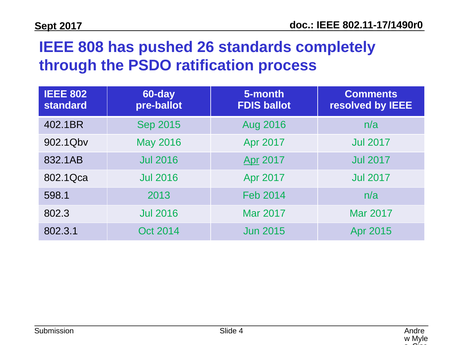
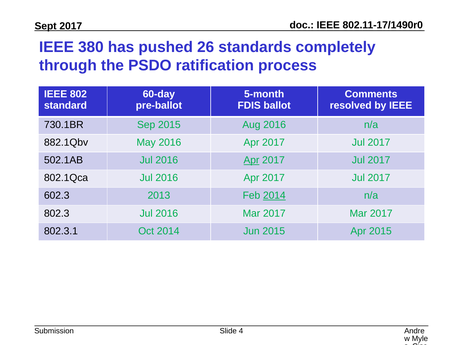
808: 808 -> 380
402.1BR: 402.1BR -> 730.1BR
902.1Qbv: 902.1Qbv -> 882.1Qbv
832.1AB: 832.1AB -> 502.1AB
598.1: 598.1 -> 602.3
2014 at (274, 195) underline: none -> present
